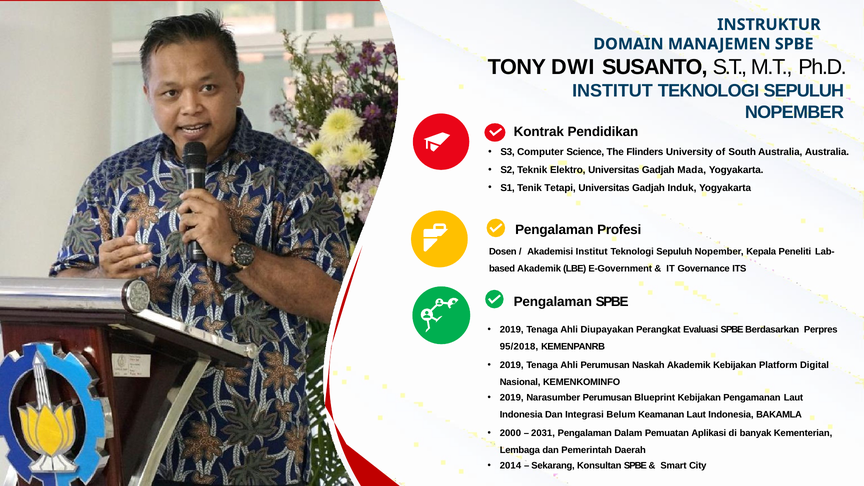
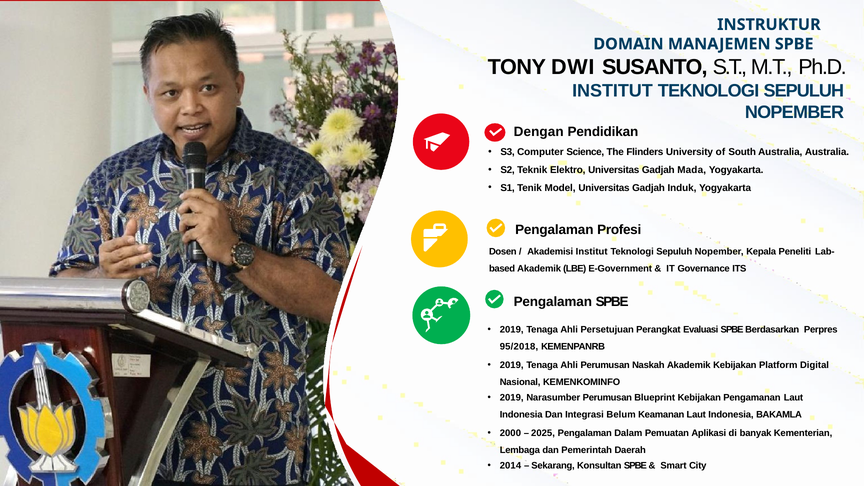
Kontrak: Kontrak -> Dengan
Tetapi: Tetapi -> Model
Diupayakan: Diupayakan -> Persetujuan
2031: 2031 -> 2025
